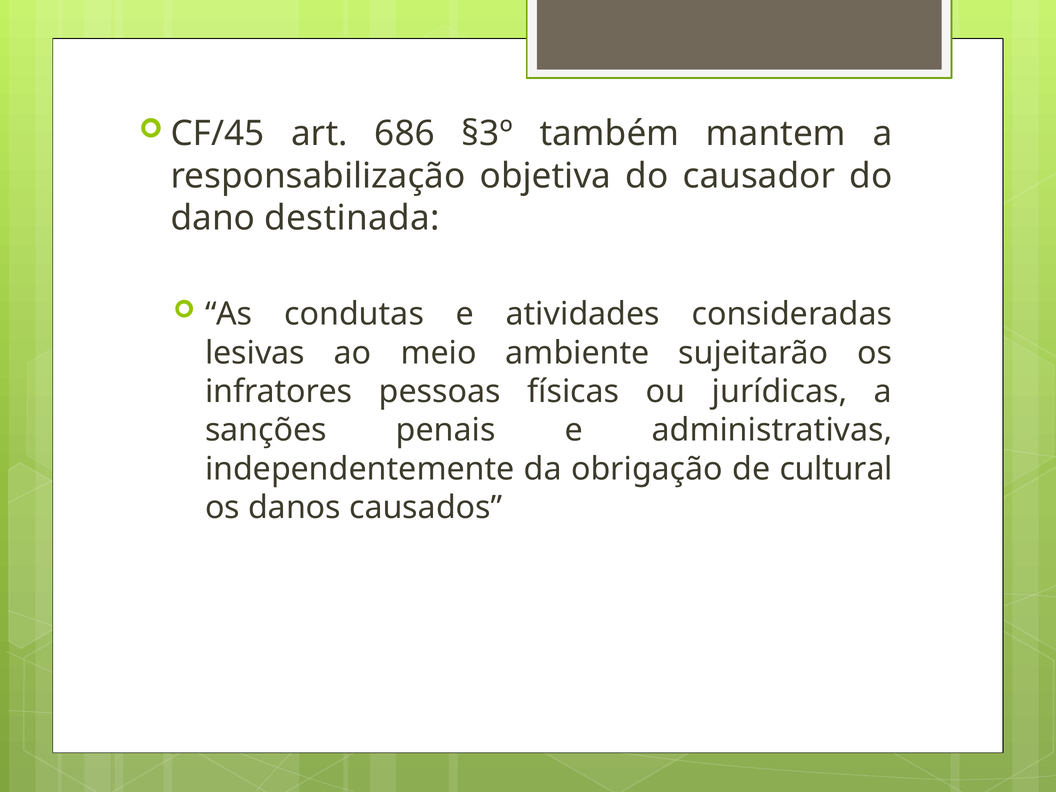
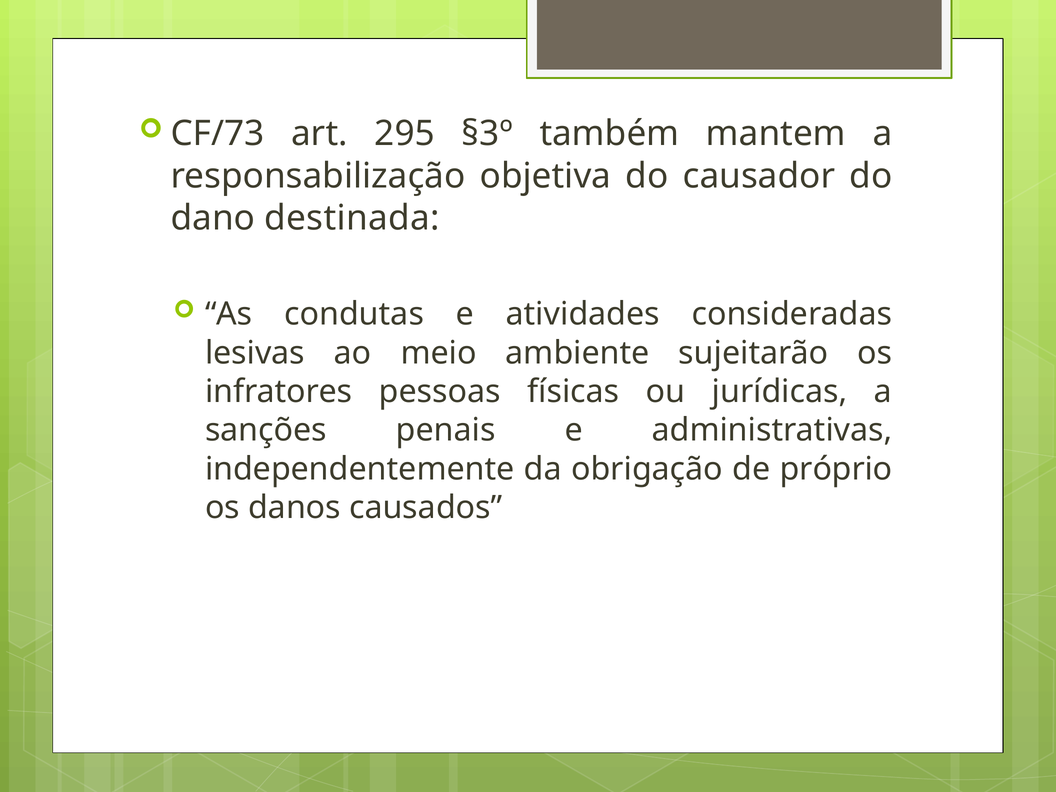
CF/45: CF/45 -> CF/73
686: 686 -> 295
cultural: cultural -> próprio
